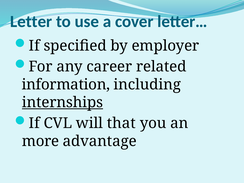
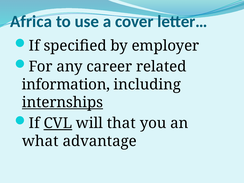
Letter: Letter -> Africa
CVL underline: none -> present
more: more -> what
